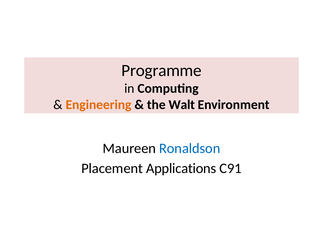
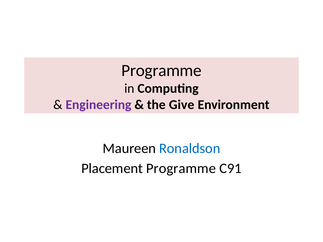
Engineering colour: orange -> purple
Walt: Walt -> Give
Placement Applications: Applications -> Programme
